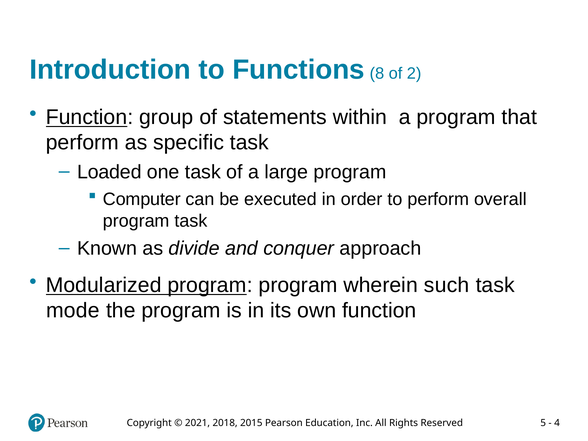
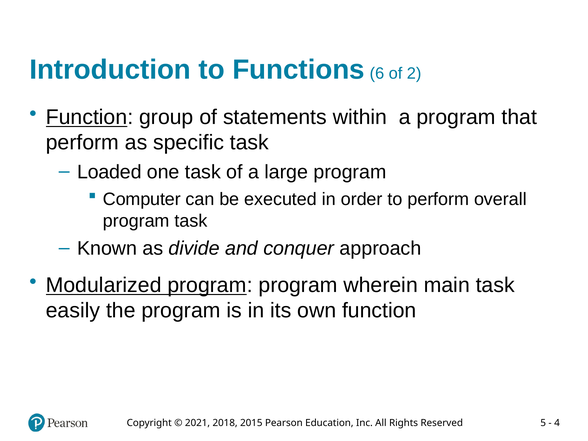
8: 8 -> 6
such: such -> main
mode: mode -> easily
